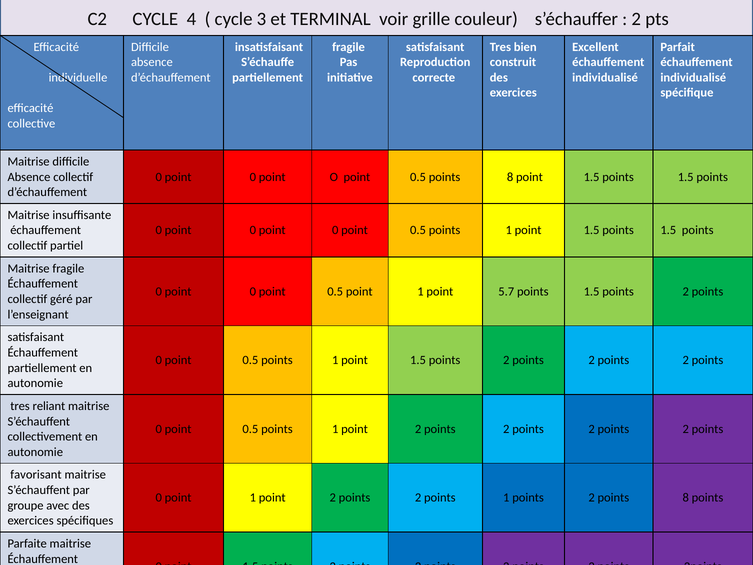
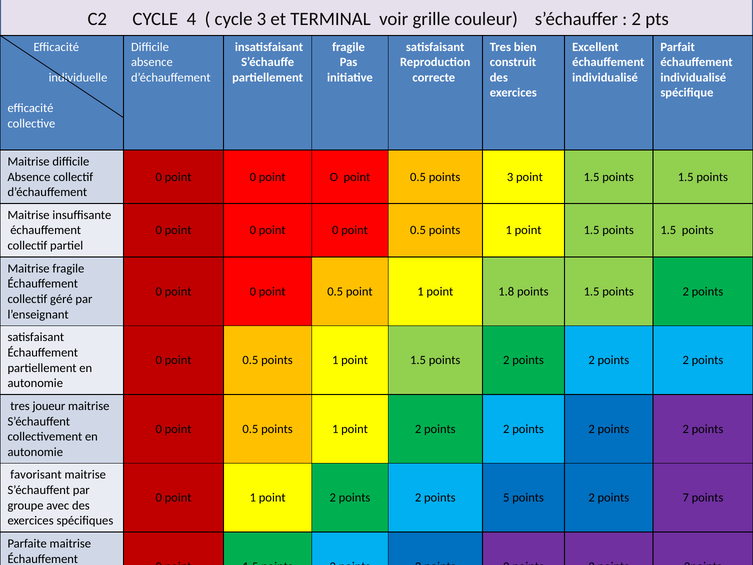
0.5 points 8: 8 -> 3
5.7: 5.7 -> 1.8
reliant: reliant -> joueur
2 points 1: 1 -> 5
2 points 8: 8 -> 7
